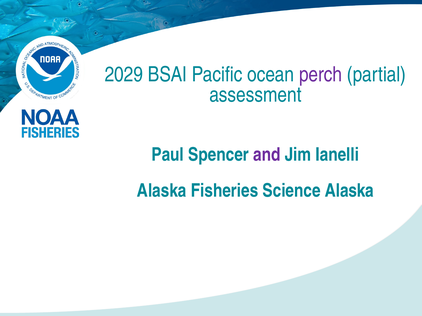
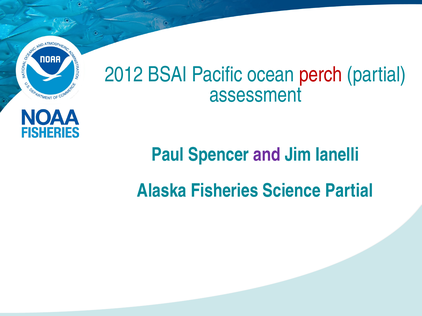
2029: 2029 -> 2012
perch colour: purple -> red
Science Alaska: Alaska -> Partial
